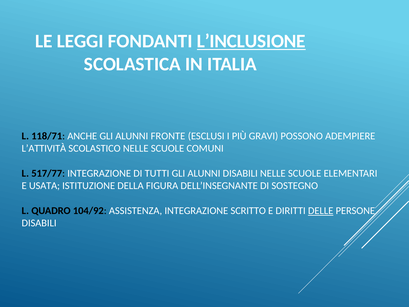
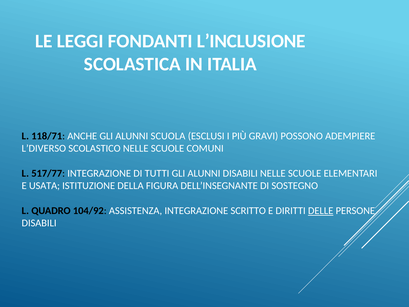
L’INCLUSIONE underline: present -> none
FRONTE: FRONTE -> SCUOLA
L’ATTIVITÀ: L’ATTIVITÀ -> L’DIVERSO
